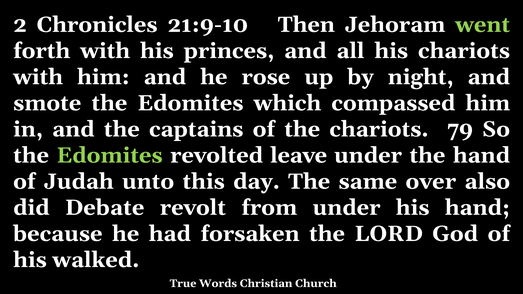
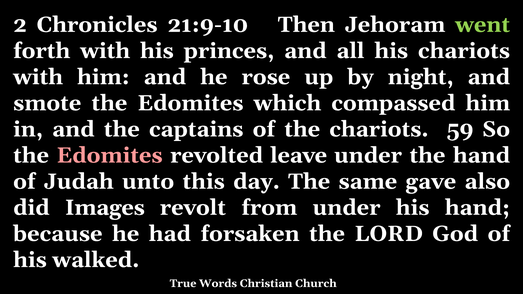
79: 79 -> 59
Edomites at (110, 155) colour: light green -> pink
over: over -> gave
Debate: Debate -> Images
